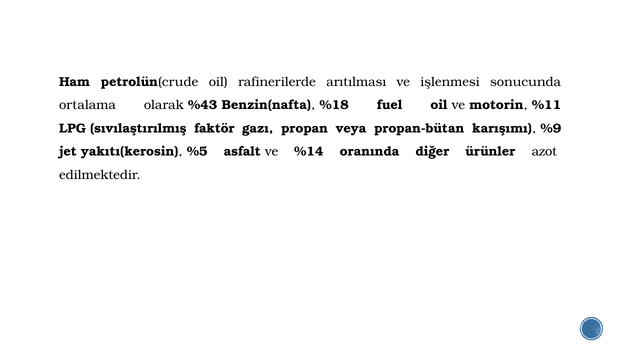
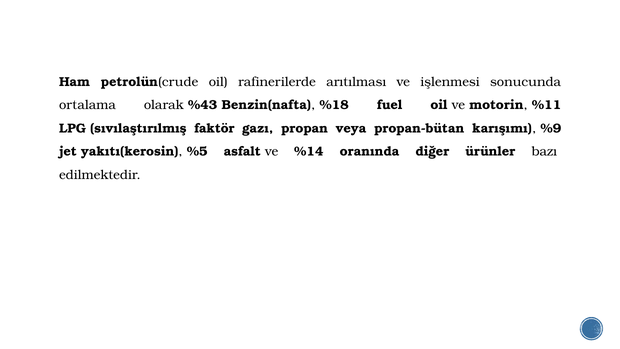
azot: azot -> bazı
